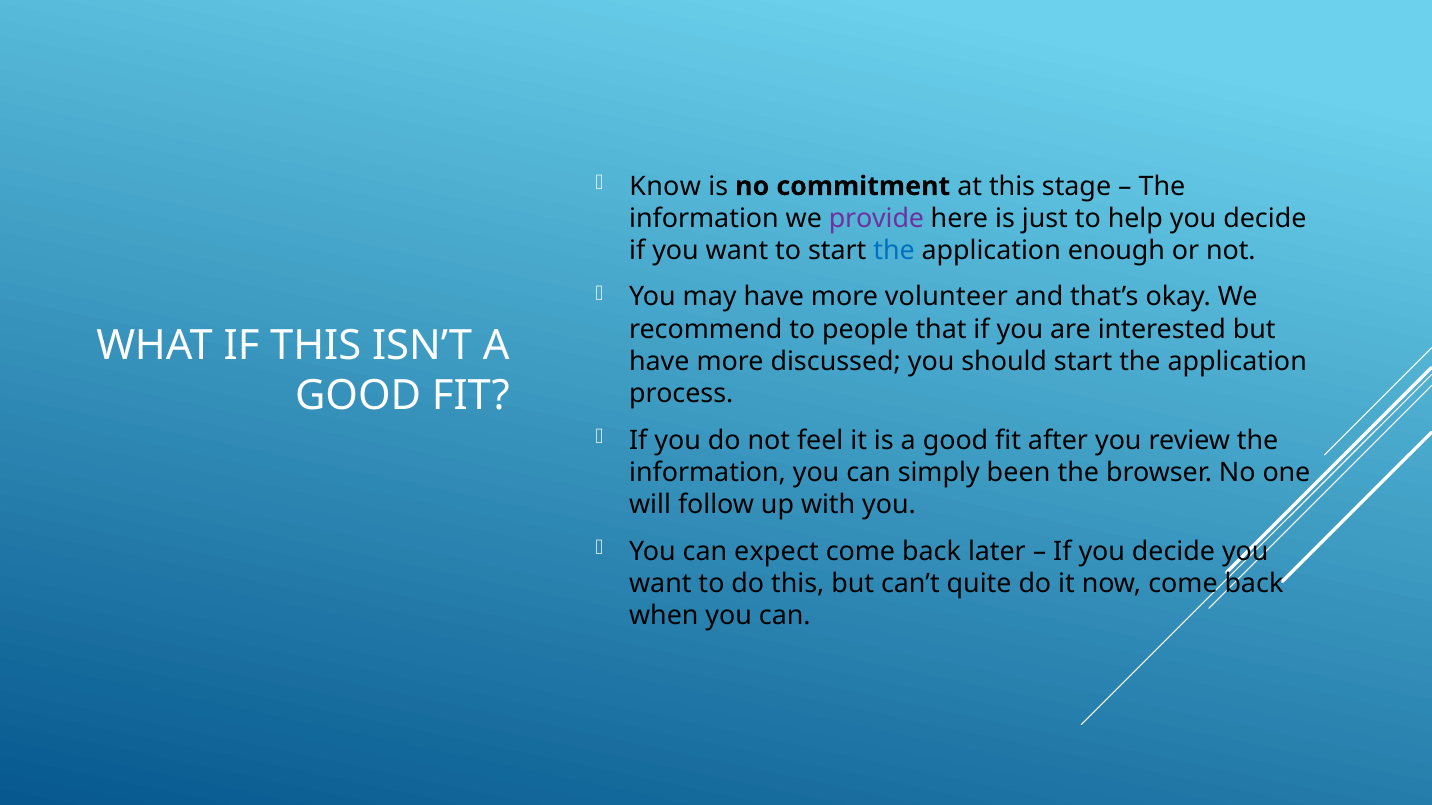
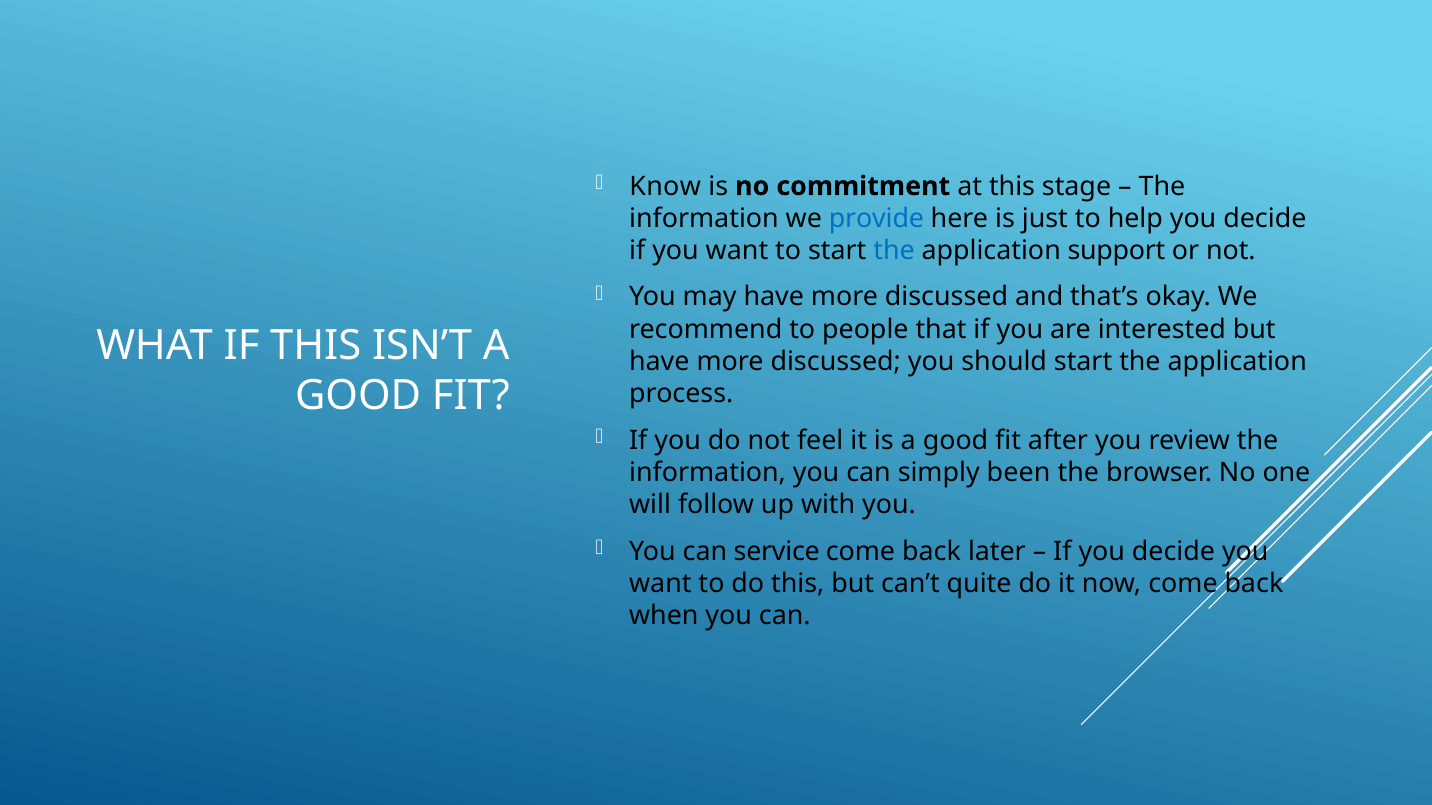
provide colour: purple -> blue
enough: enough -> support
may have more volunteer: volunteer -> discussed
expect: expect -> service
